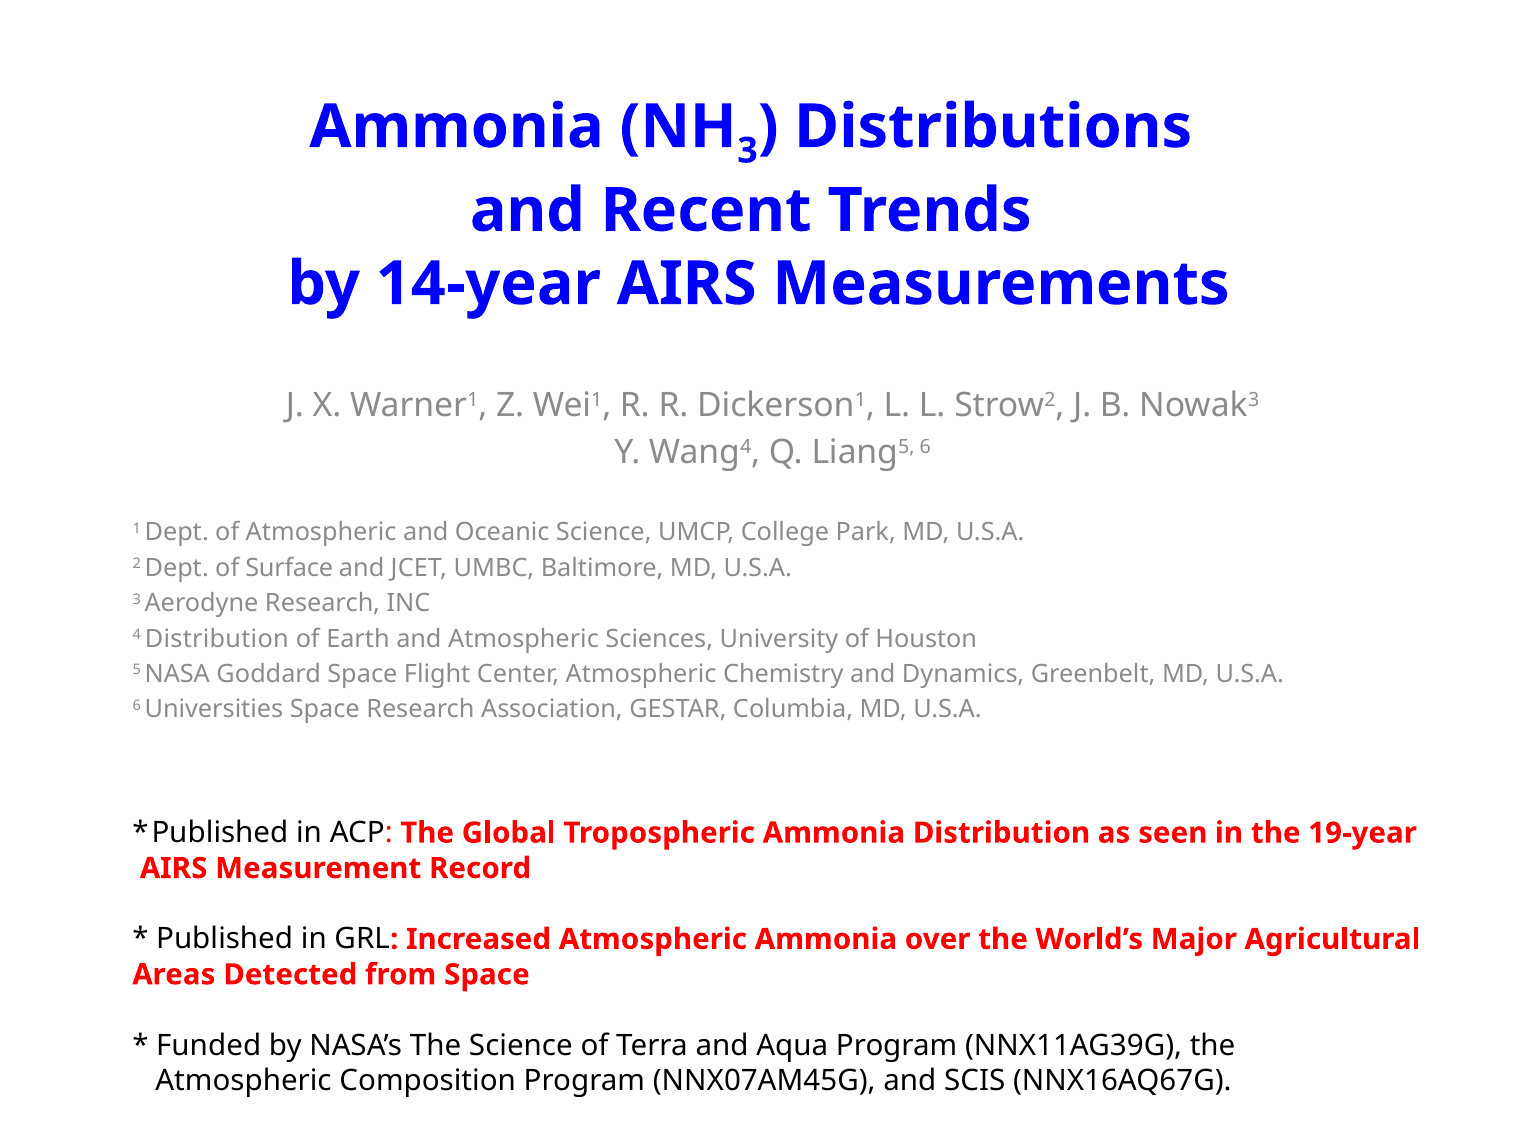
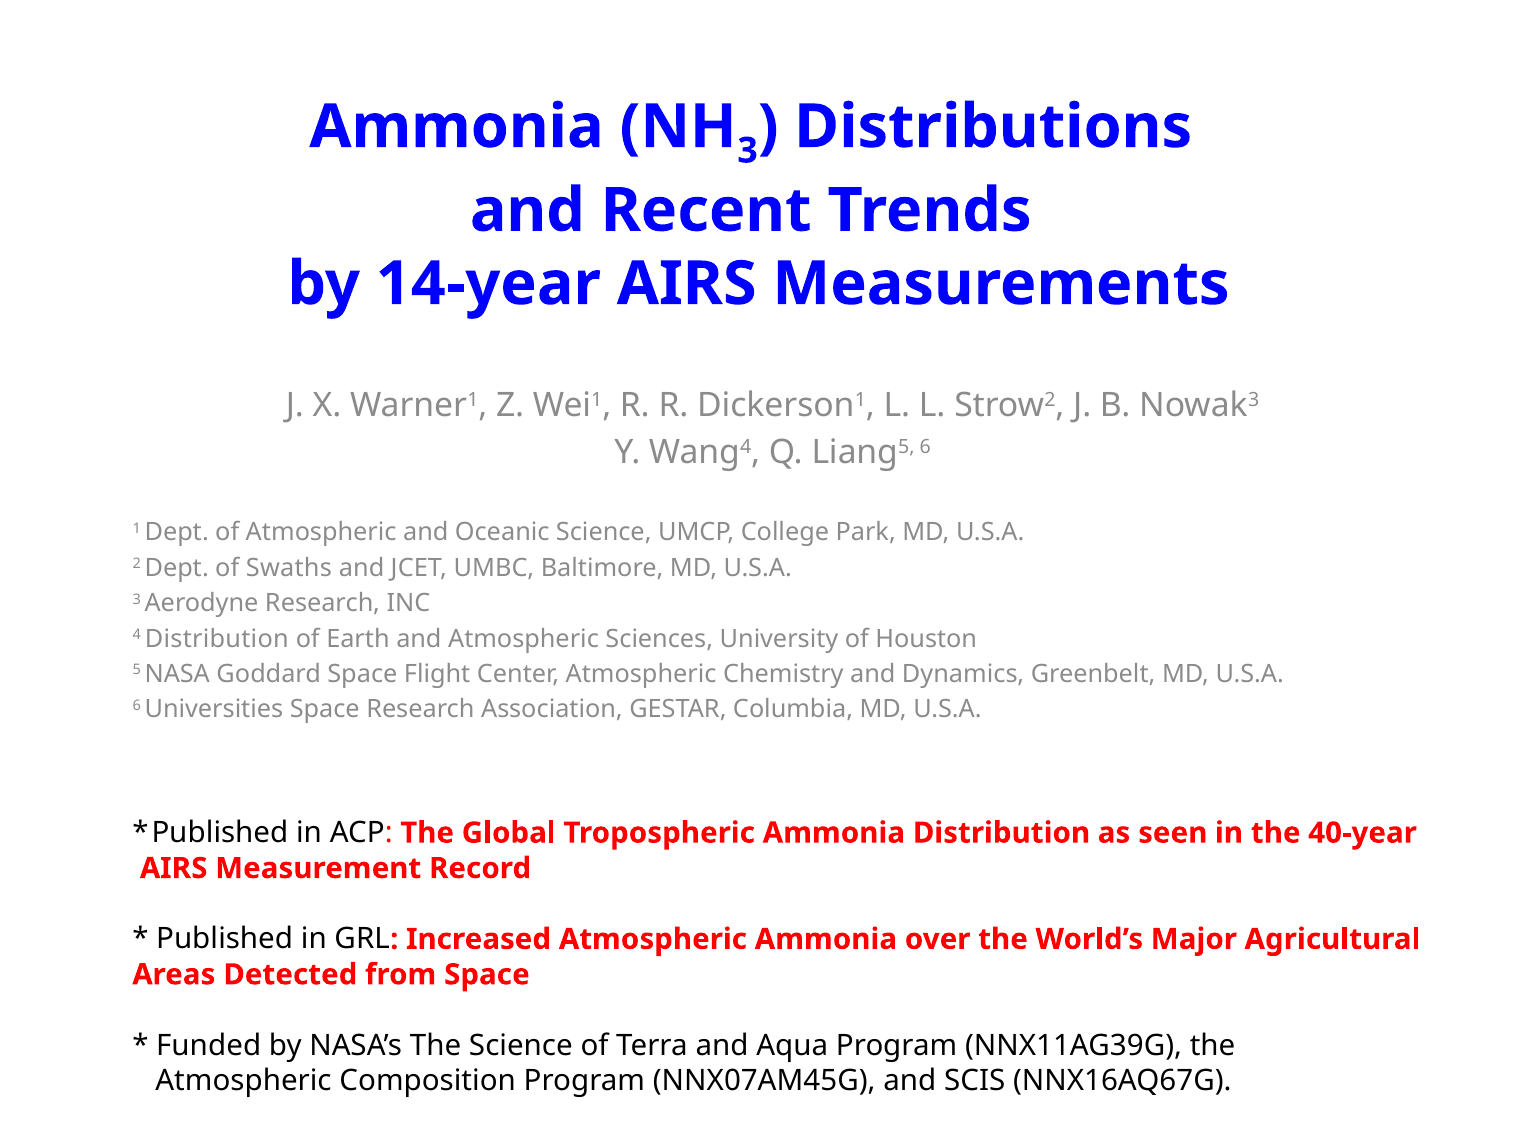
Surface: Surface -> Swaths
19-year: 19-year -> 40-year
